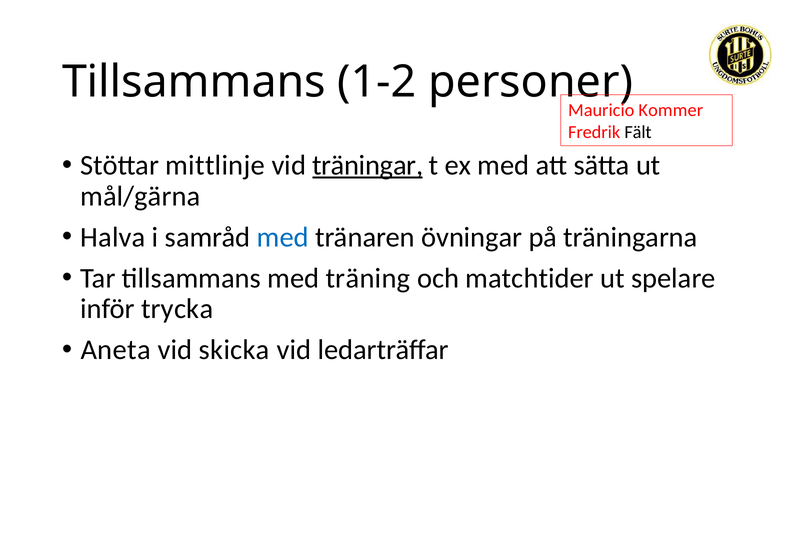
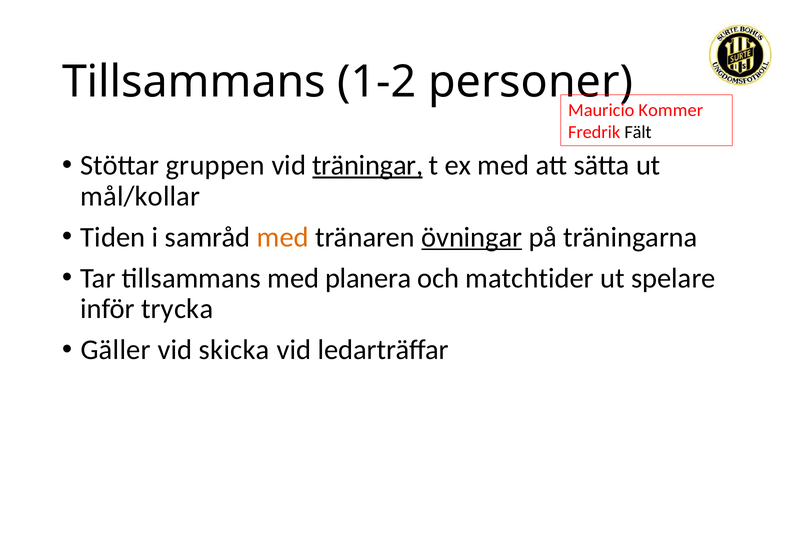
mittlinje: mittlinje -> gruppen
mål/gärna: mål/gärna -> mål/kollar
Halva: Halva -> Tiden
med at (283, 237) colour: blue -> orange
övningar underline: none -> present
träning: träning -> planera
Aneta: Aneta -> Gäller
